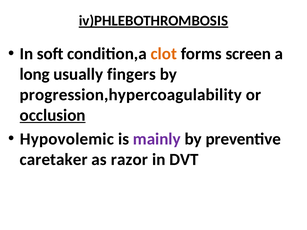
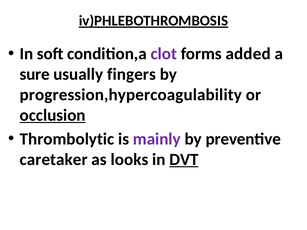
clot colour: orange -> purple
screen: screen -> added
long: long -> sure
Hypovolemic: Hypovolemic -> Thrombolytic
razor: razor -> looks
DVT underline: none -> present
